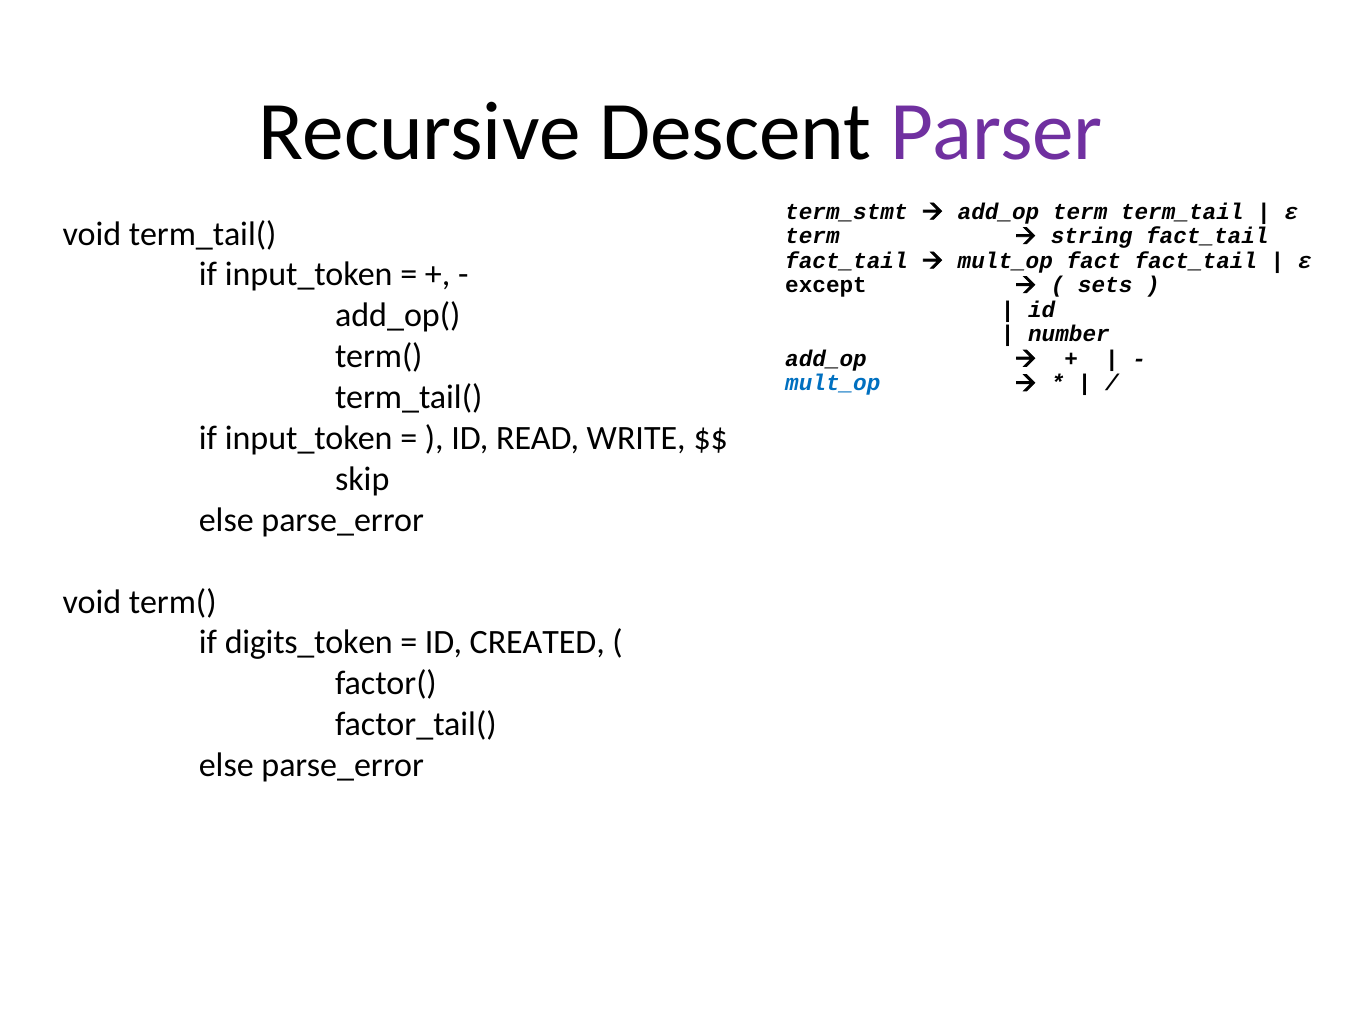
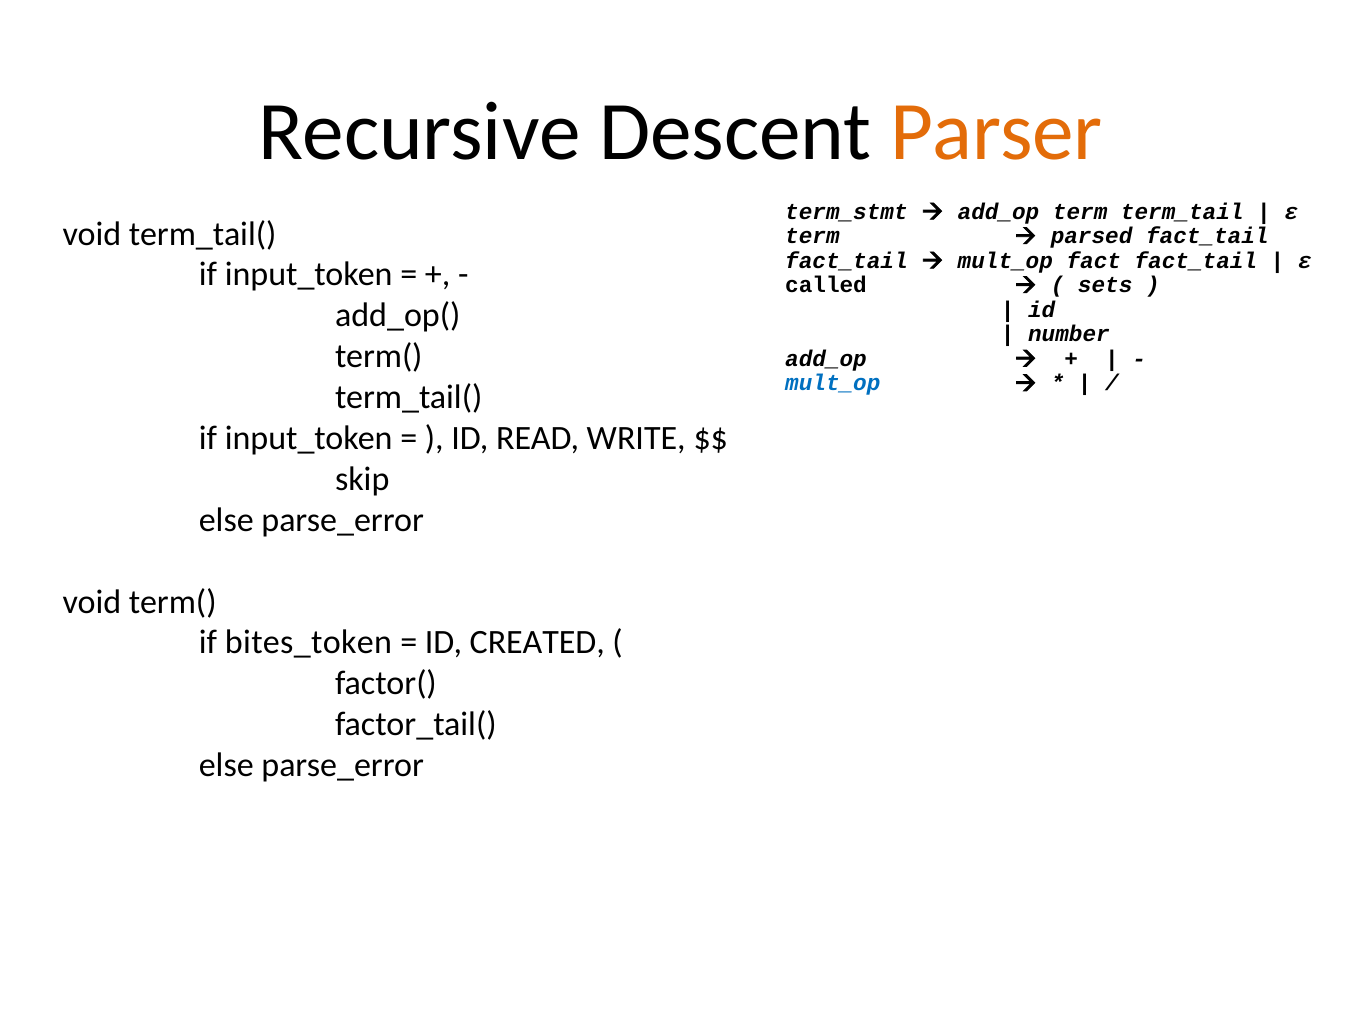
Parser colour: purple -> orange
string: string -> parsed
except: except -> called
digits_token: digits_token -> bites_token
